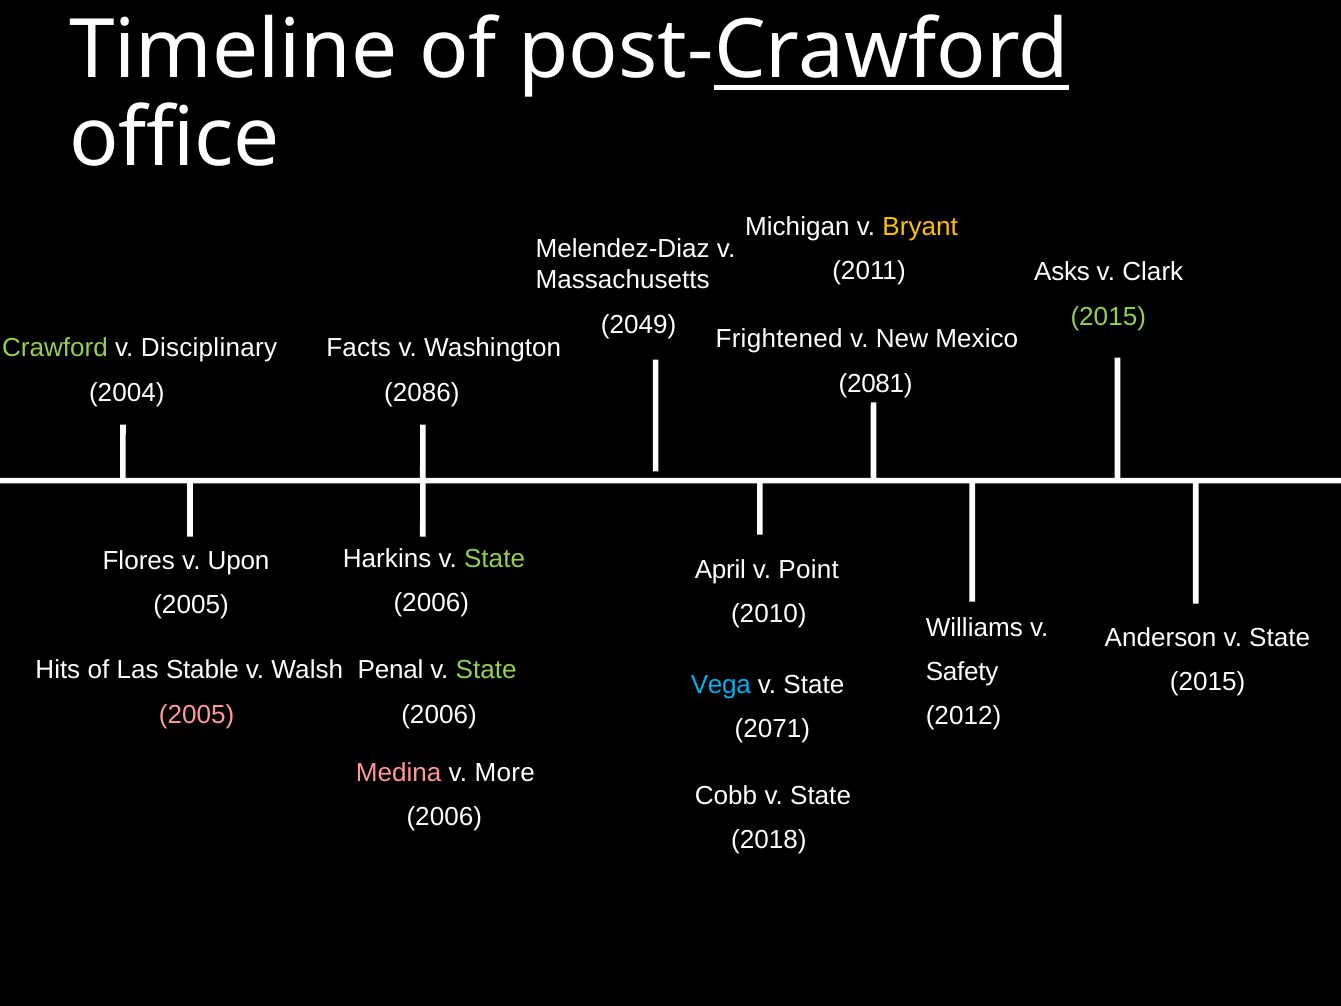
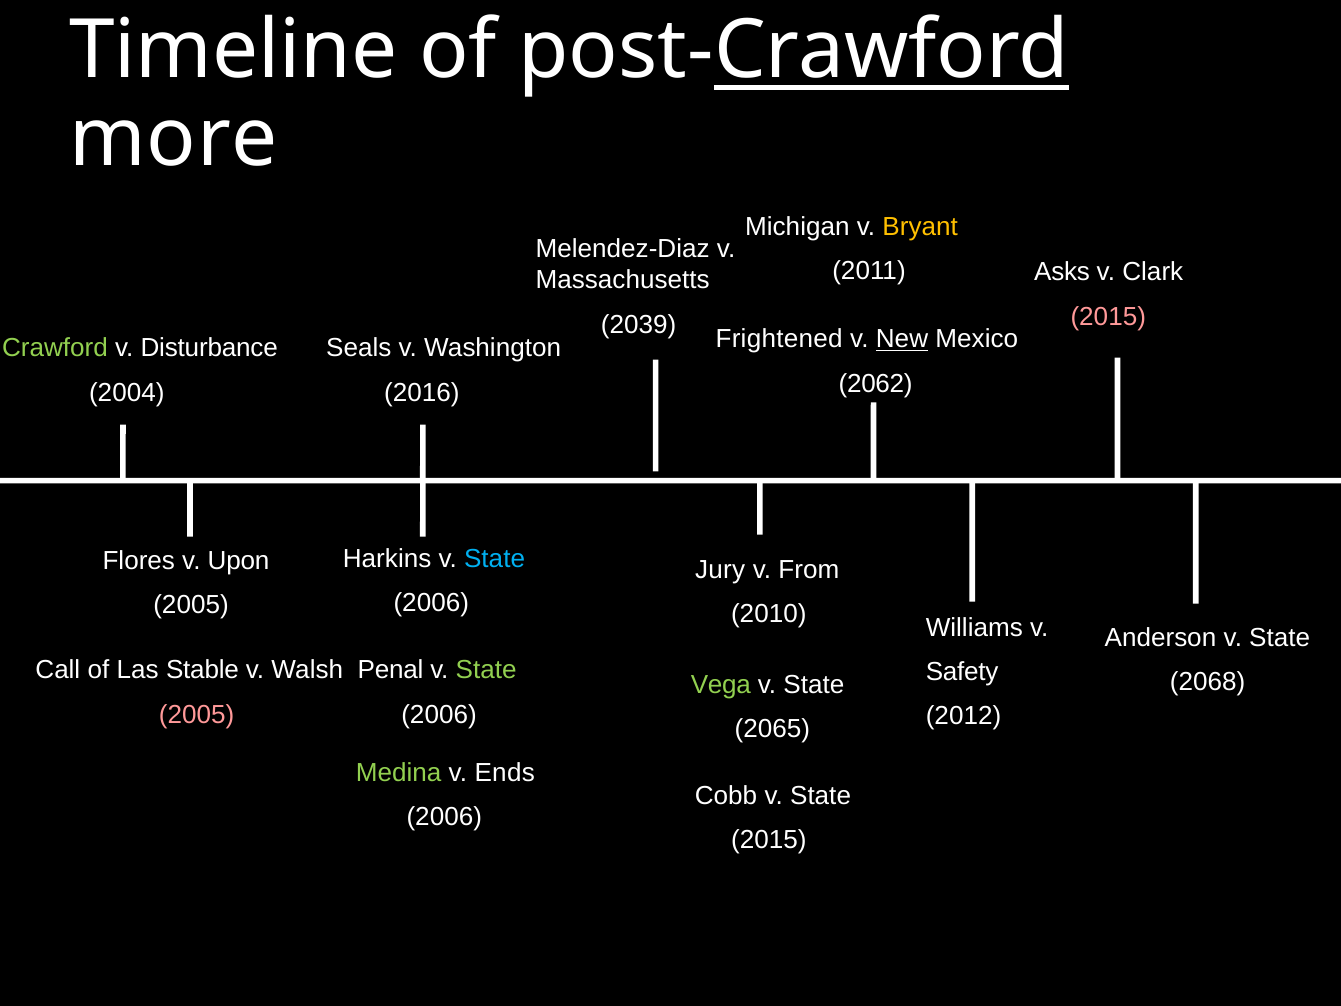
office: office -> more
2015 at (1108, 317) colour: light green -> pink
2049: 2049 -> 2039
New underline: none -> present
Facts: Facts -> Seals
Disciplinary: Disciplinary -> Disturbance
2081: 2081 -> 2062
2086: 2086 -> 2016
State at (495, 559) colour: light green -> light blue
April: April -> Jury
Point: Point -> From
Hits: Hits -> Call
2015 at (1208, 682): 2015 -> 2068
Vega colour: light blue -> light green
2071: 2071 -> 2065
Medina colour: pink -> light green
More: More -> Ends
2018 at (769, 840): 2018 -> 2015
